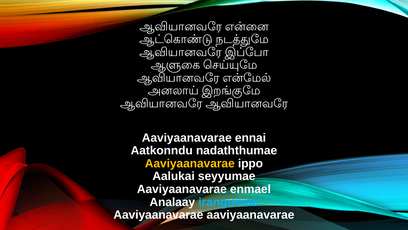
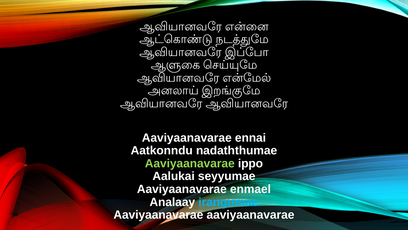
Aaviyaanavarae at (190, 163) colour: yellow -> light green
